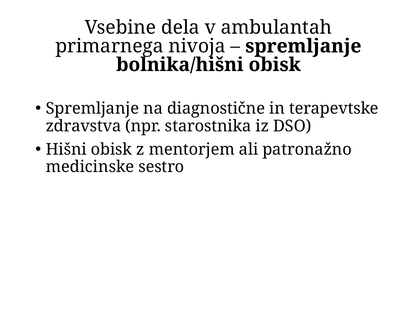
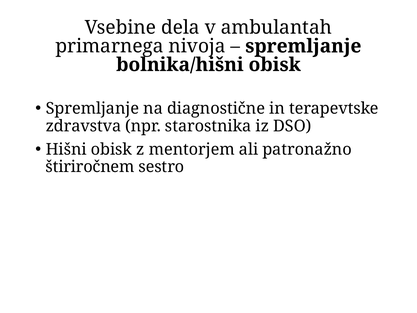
medicinske: medicinske -> štiriročnem
